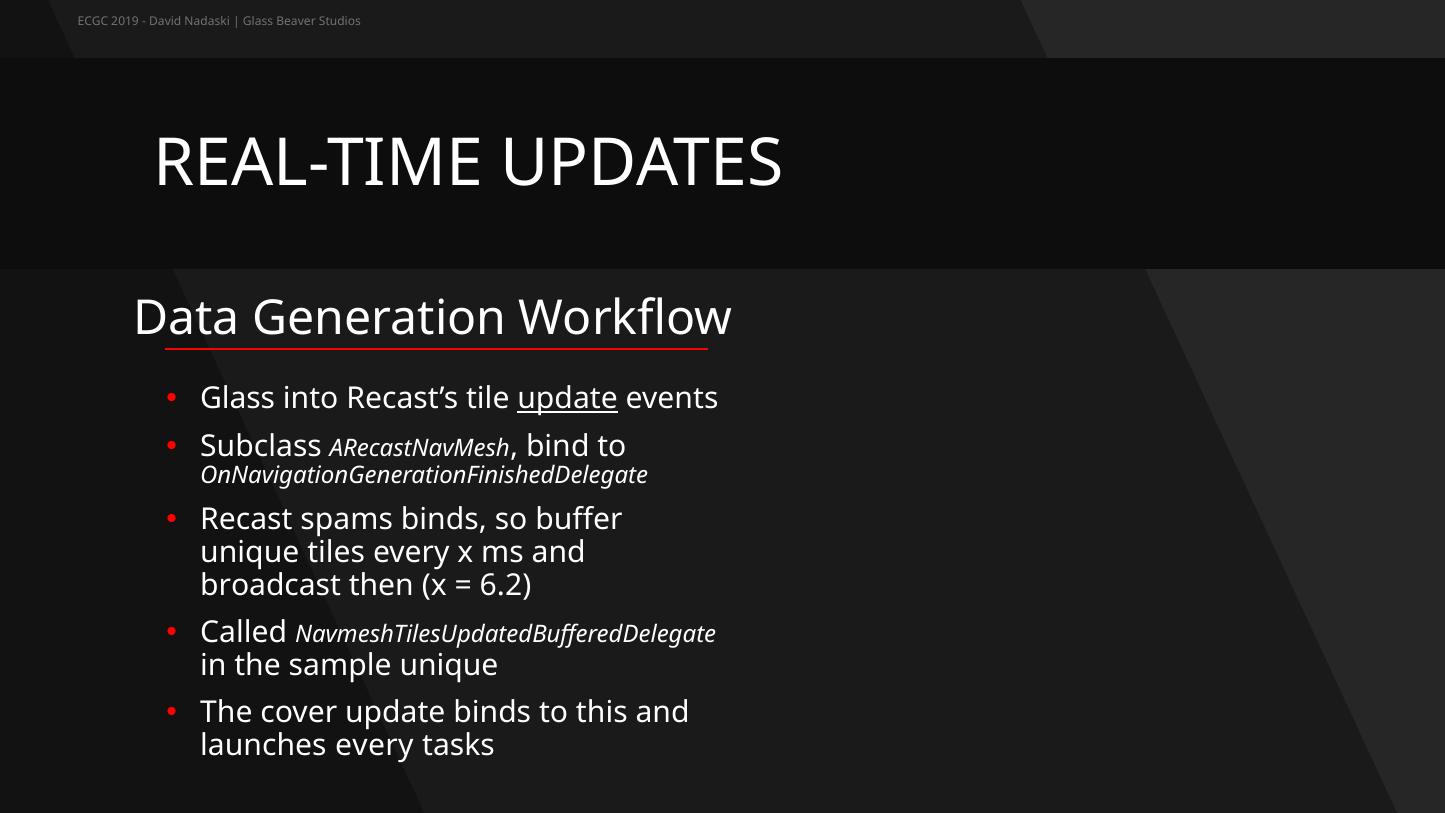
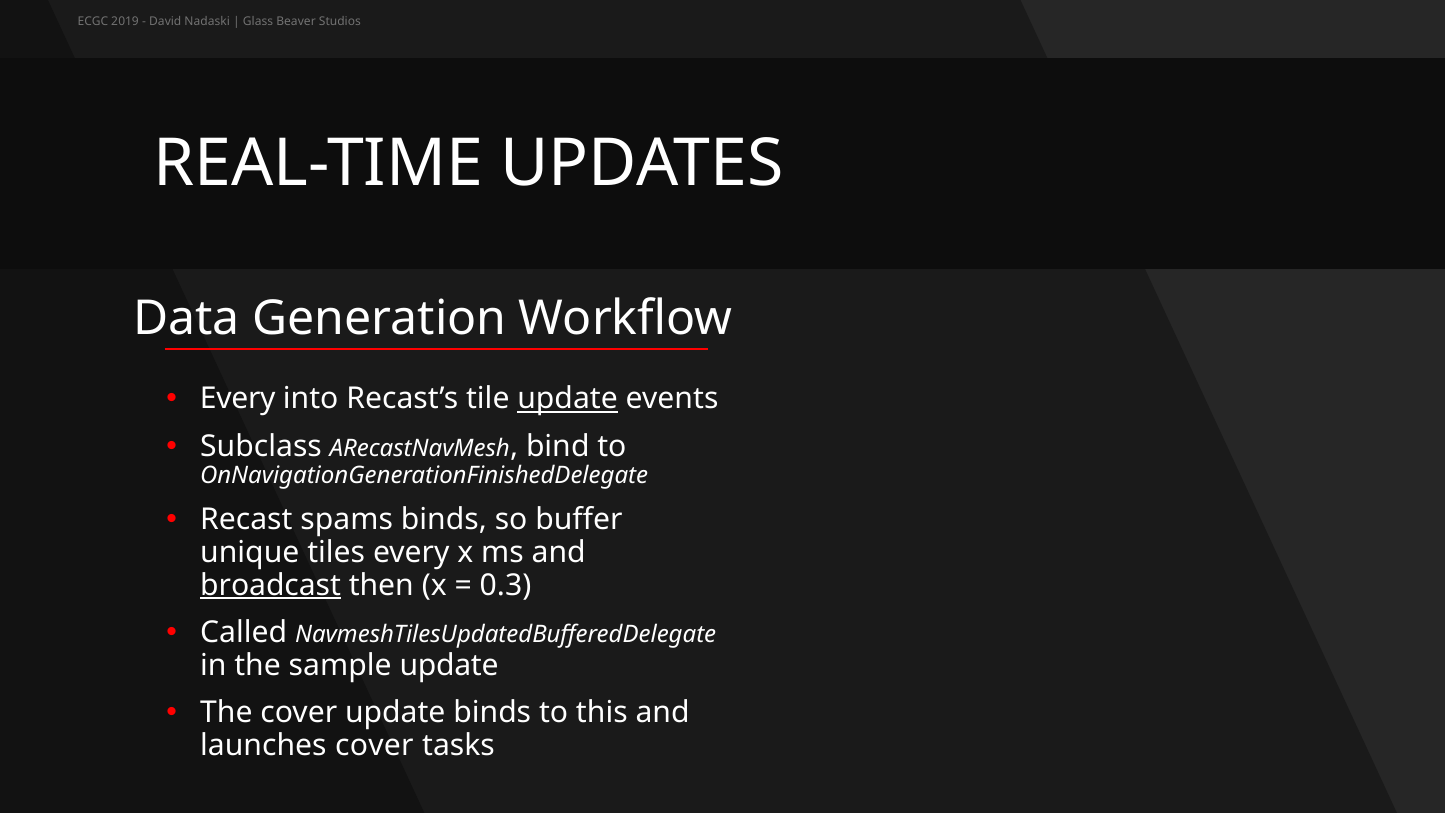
Glass at (238, 399): Glass -> Every
broadcast underline: none -> present
6.2: 6.2 -> 0.3
sample unique: unique -> update
launches every: every -> cover
